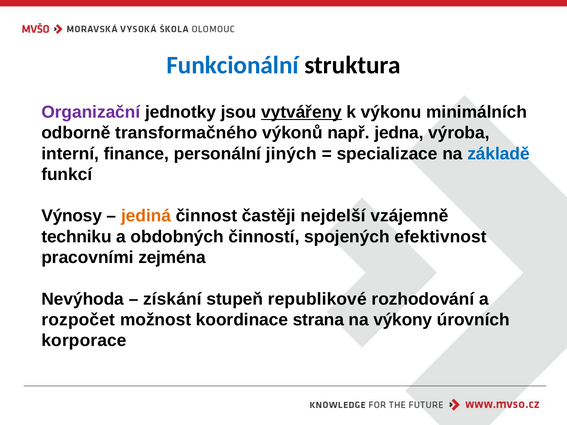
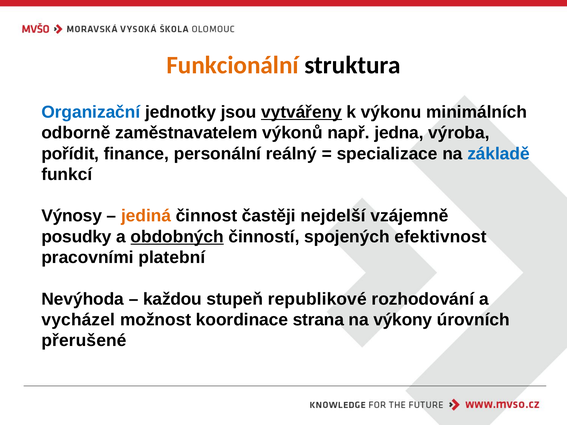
Funkcionální colour: blue -> orange
Organizační colour: purple -> blue
transformačného: transformačného -> zaměstnavatelem
interní: interní -> pořídit
jiných: jiných -> reálný
techniku: techniku -> posudky
obdobných underline: none -> present
zejména: zejména -> platební
získání: získání -> každou
rozpočet: rozpočet -> vycházel
korporace: korporace -> přerušené
